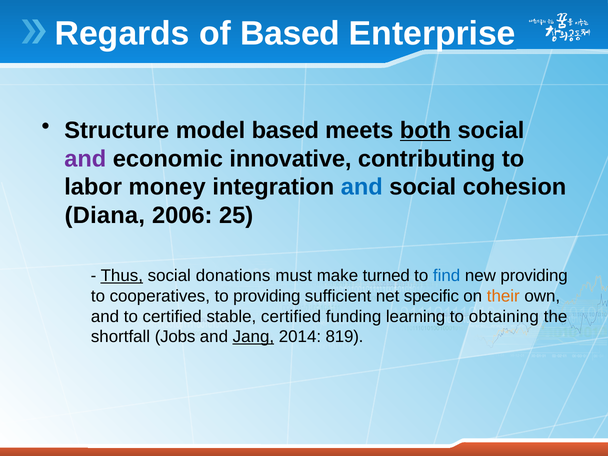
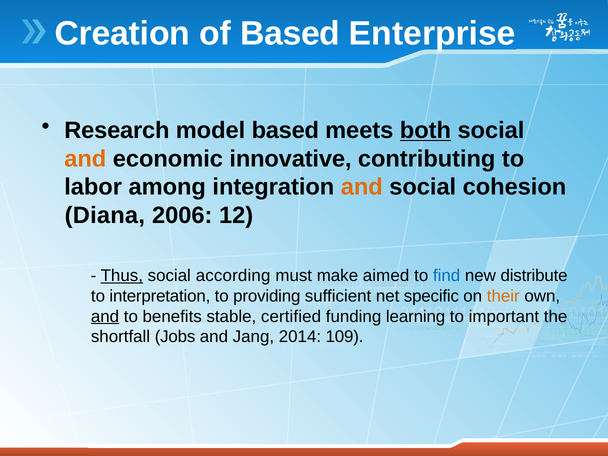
Regards: Regards -> Creation
Structure: Structure -> Research
and at (85, 159) colour: purple -> orange
money: money -> among
and at (362, 187) colour: blue -> orange
25: 25 -> 12
donations: donations -> according
turned: turned -> aimed
new providing: providing -> distribute
cooperatives: cooperatives -> interpretation
and at (105, 316) underline: none -> present
to certified: certified -> benefits
obtaining: obtaining -> important
Jang underline: present -> none
819: 819 -> 109
